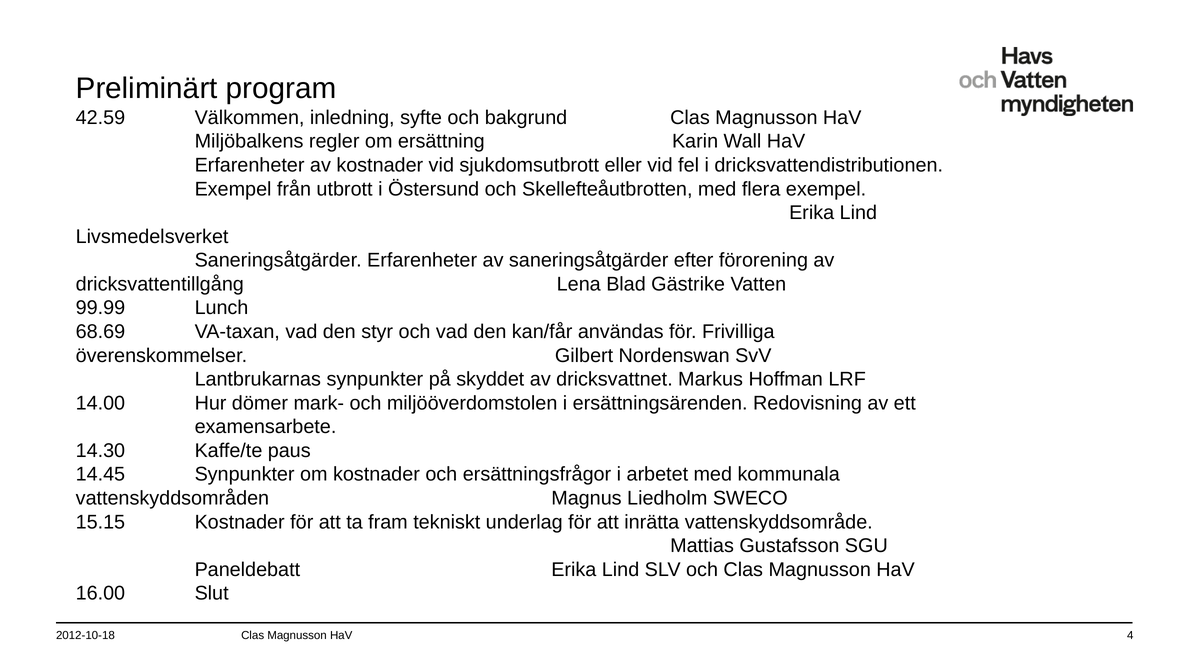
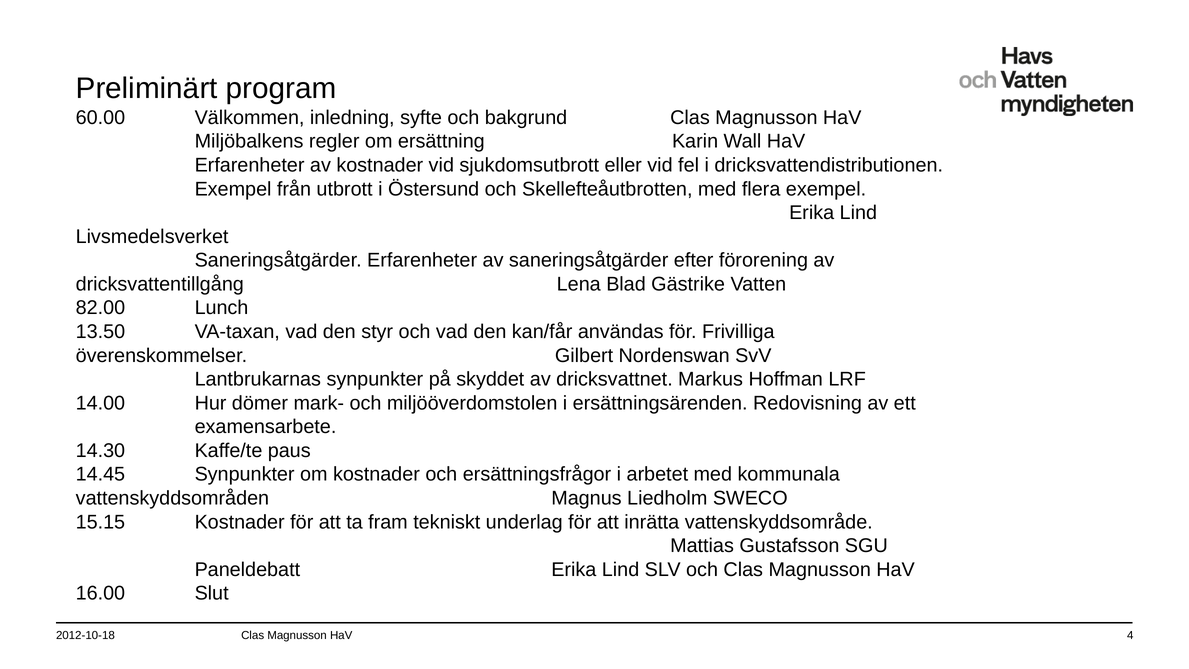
42.59: 42.59 -> 60.00
99.99: 99.99 -> 82.00
68.69: 68.69 -> 13.50
